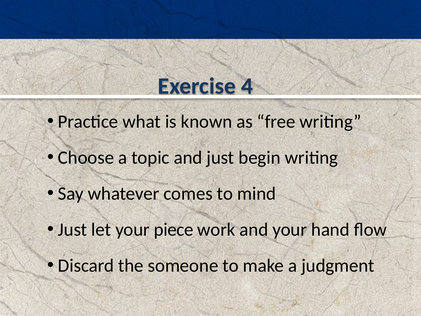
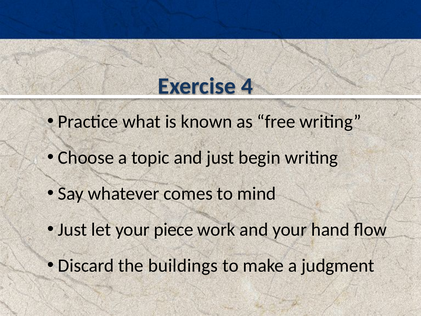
someone: someone -> buildings
